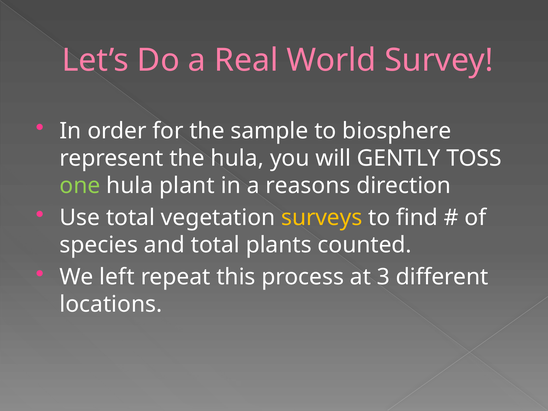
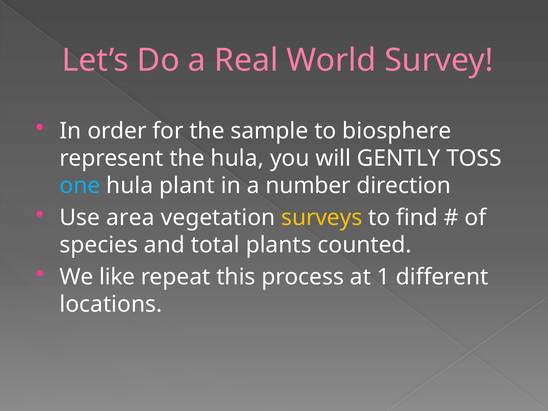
one colour: light green -> light blue
reasons: reasons -> number
Use total: total -> area
left: left -> like
3: 3 -> 1
